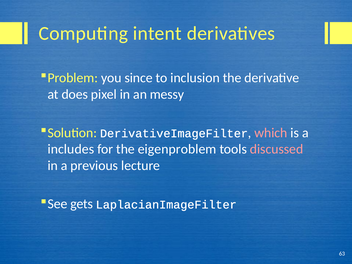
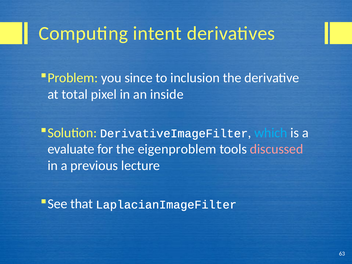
does: does -> total
messy: messy -> inside
which colour: pink -> light blue
includes: includes -> evaluate
gets: gets -> that
